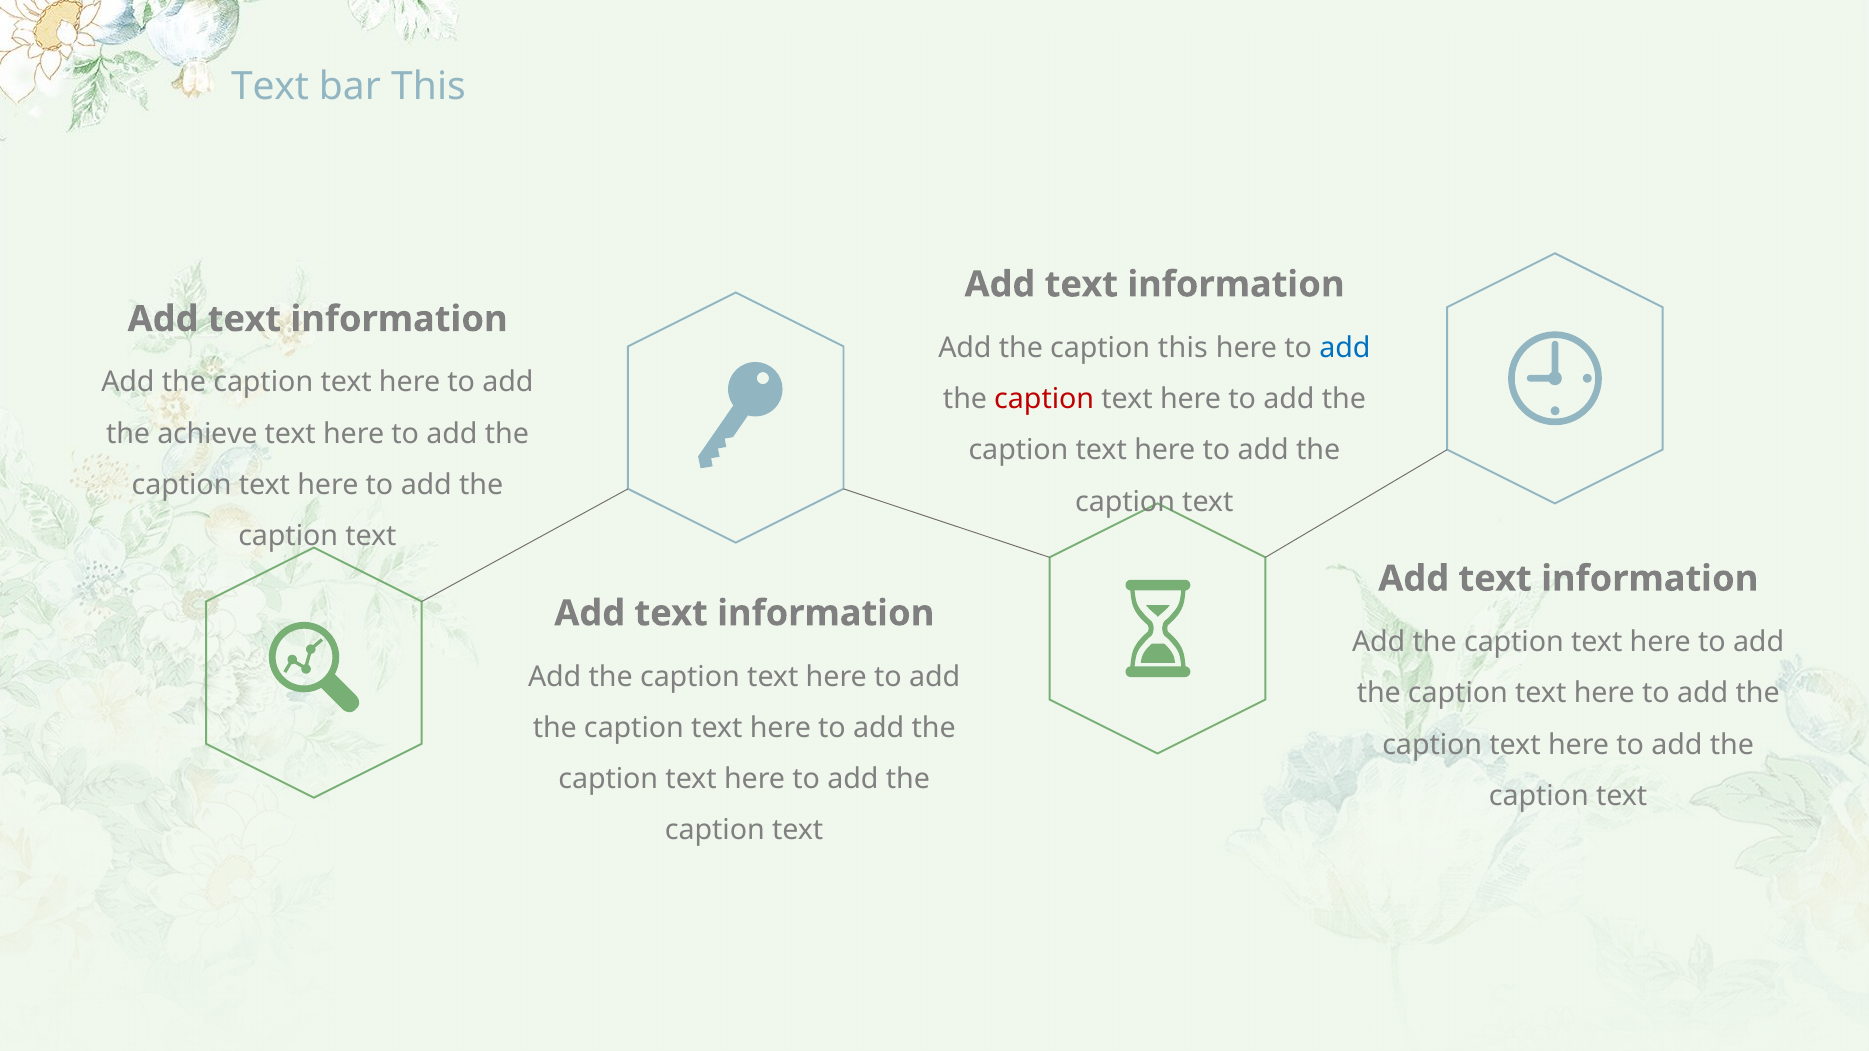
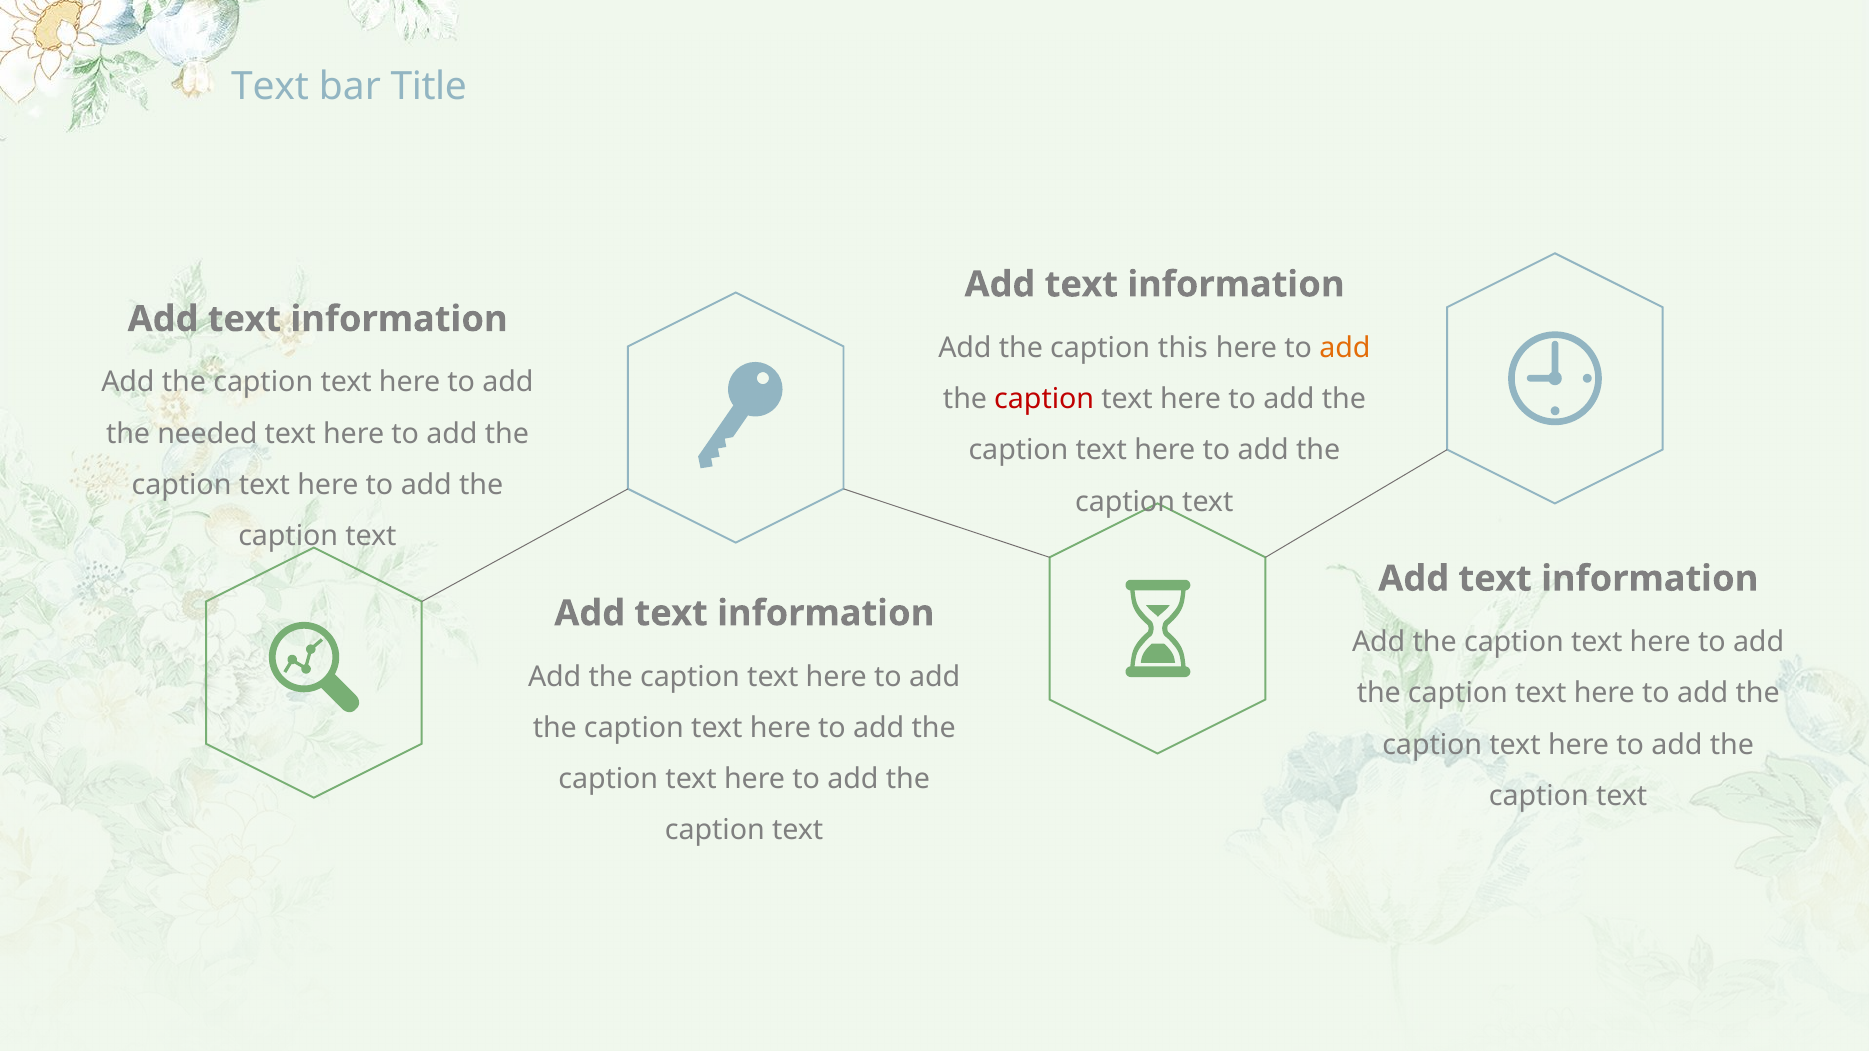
bar This: This -> Title
add at (1345, 348) colour: blue -> orange
achieve: achieve -> needed
